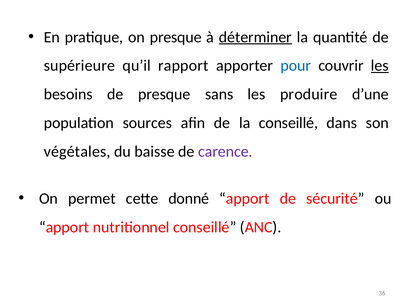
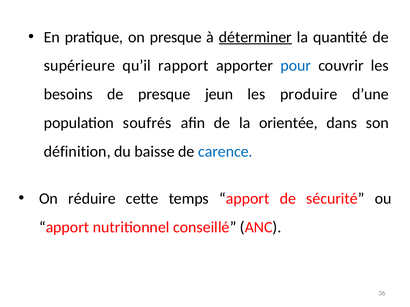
les at (380, 66) underline: present -> none
sans: sans -> jeun
sources: sources -> soufrés
la conseillé: conseillé -> orientée
végétales: végétales -> définition
carence colour: purple -> blue
permet: permet -> réduire
donné: donné -> temps
